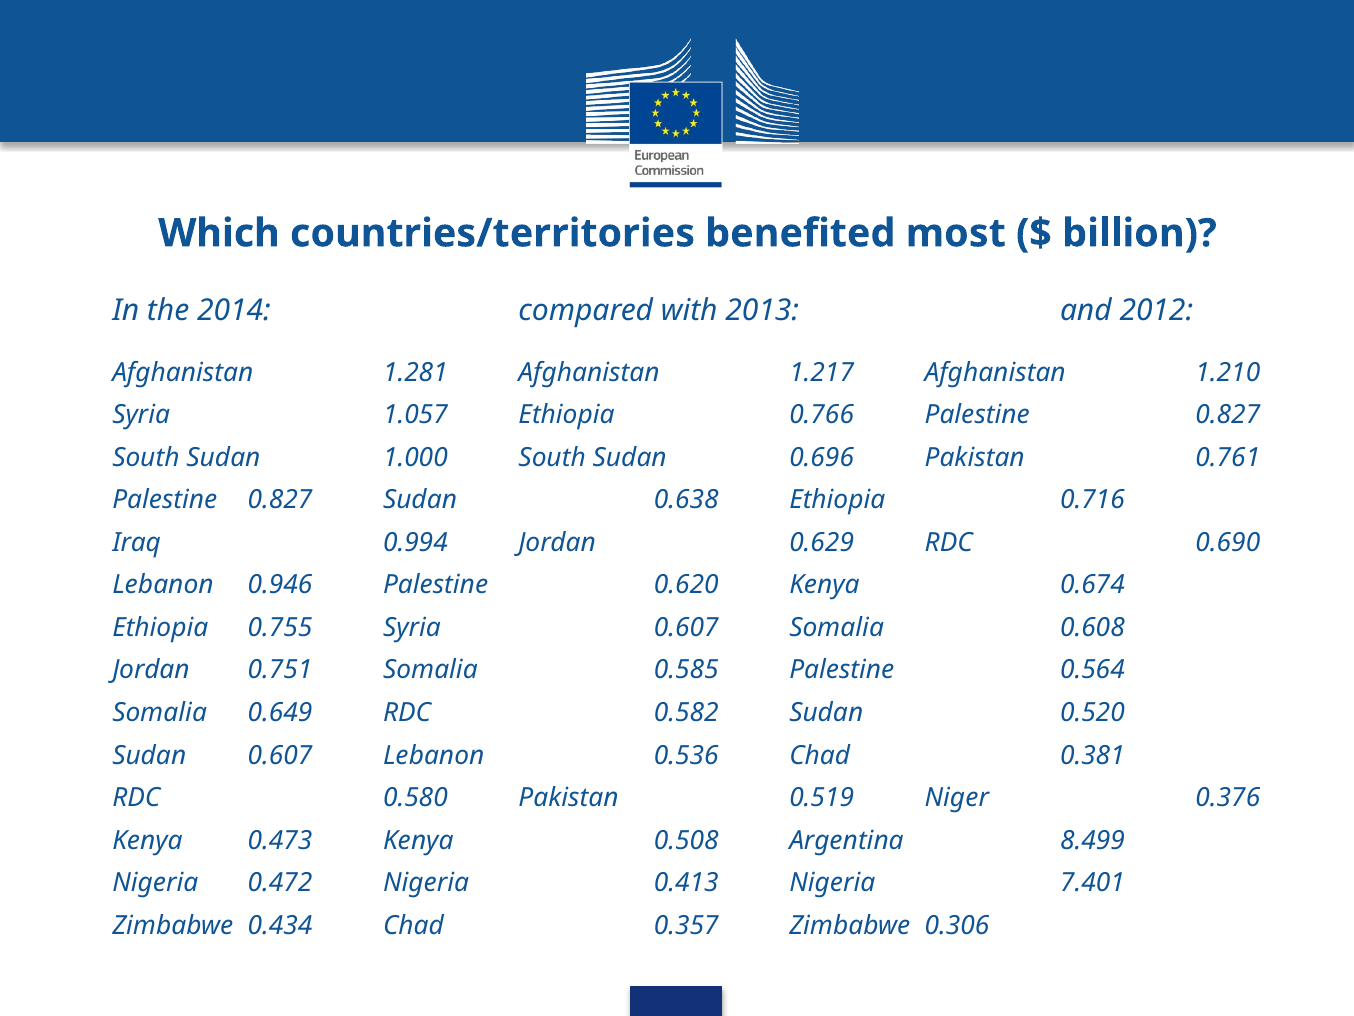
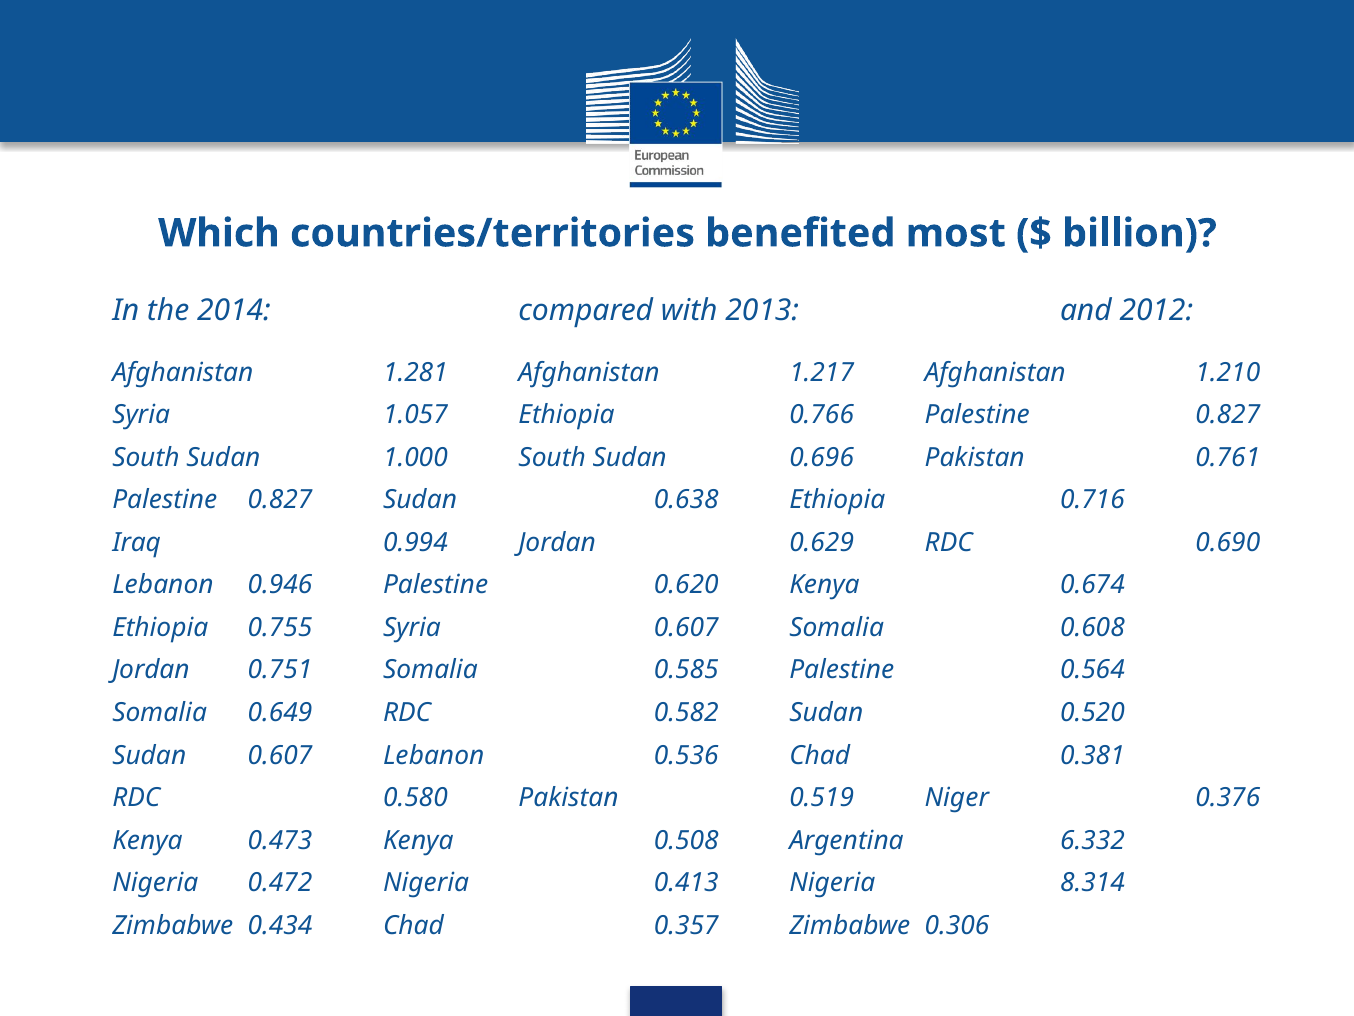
8.499: 8.499 -> 6.332
7.401: 7.401 -> 8.314
